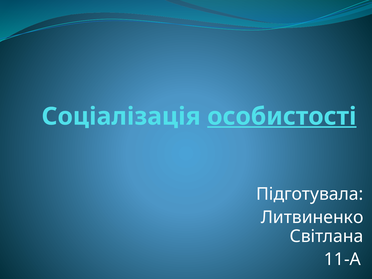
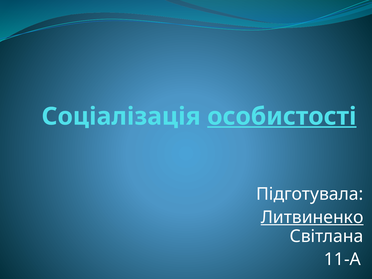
Литвиненко underline: none -> present
